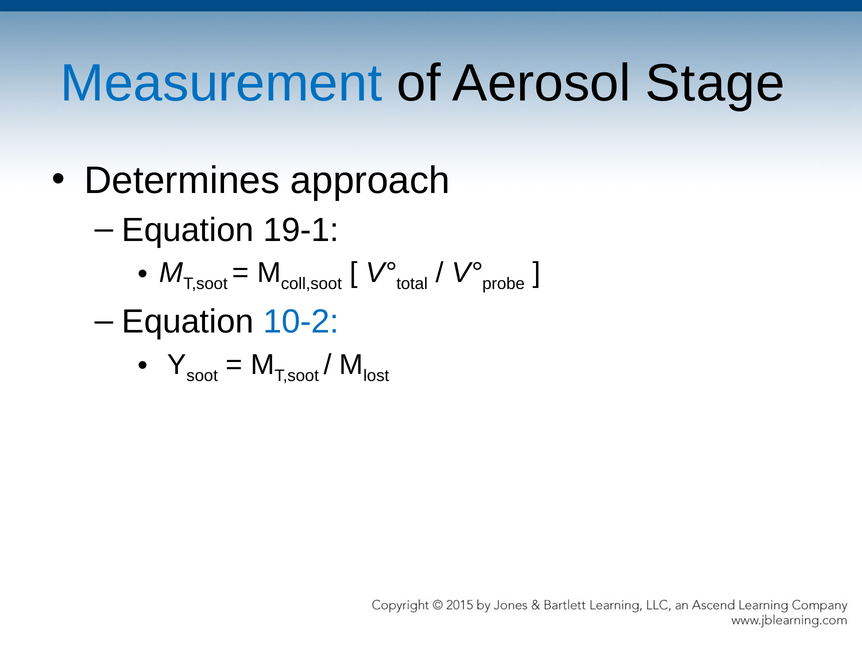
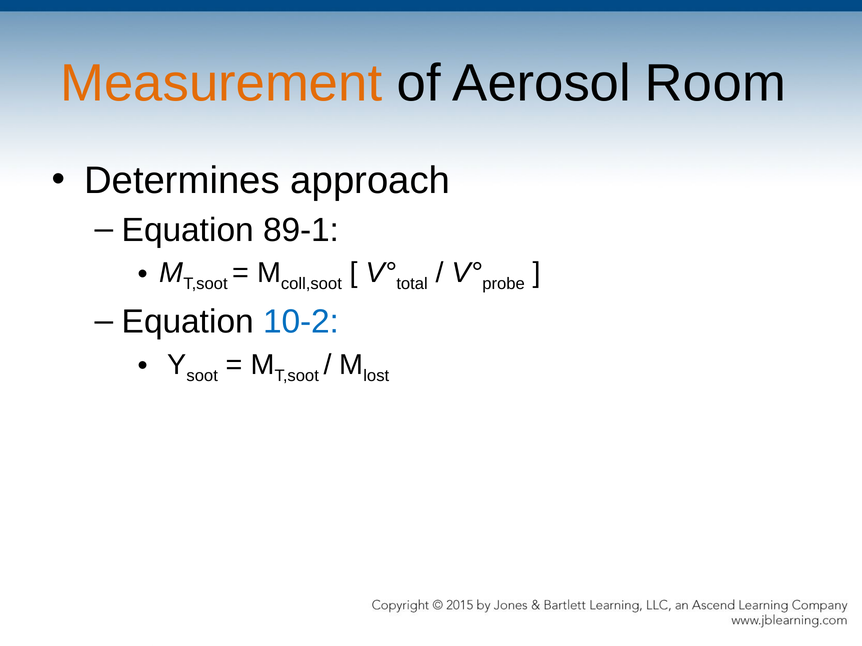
Measurement colour: blue -> orange
Stage: Stage -> Room
19-1: 19-1 -> 89-1
